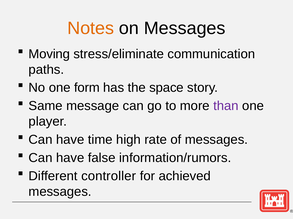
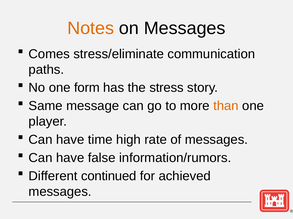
Moving: Moving -> Comes
space: space -> stress
than colour: purple -> orange
controller: controller -> continued
